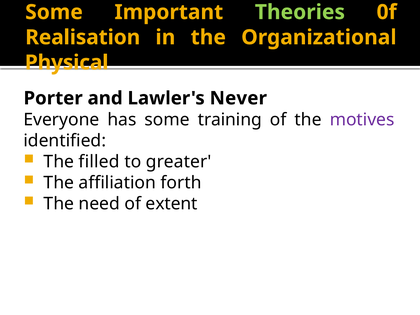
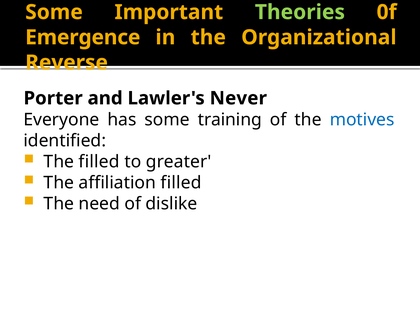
Realisation: Realisation -> Emergence
Physical: Physical -> Reverse
motives colour: purple -> blue
affiliation forth: forth -> filled
extent: extent -> dislike
